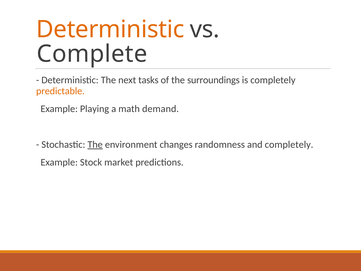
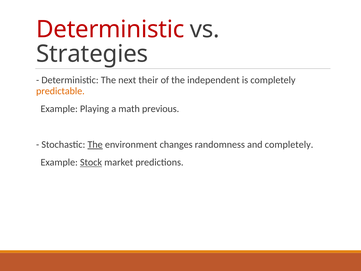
Deterministic at (110, 29) colour: orange -> red
Complete: Complete -> Strategies
tasks: tasks -> their
surroundings: surroundings -> independent
demand: demand -> previous
Stock underline: none -> present
